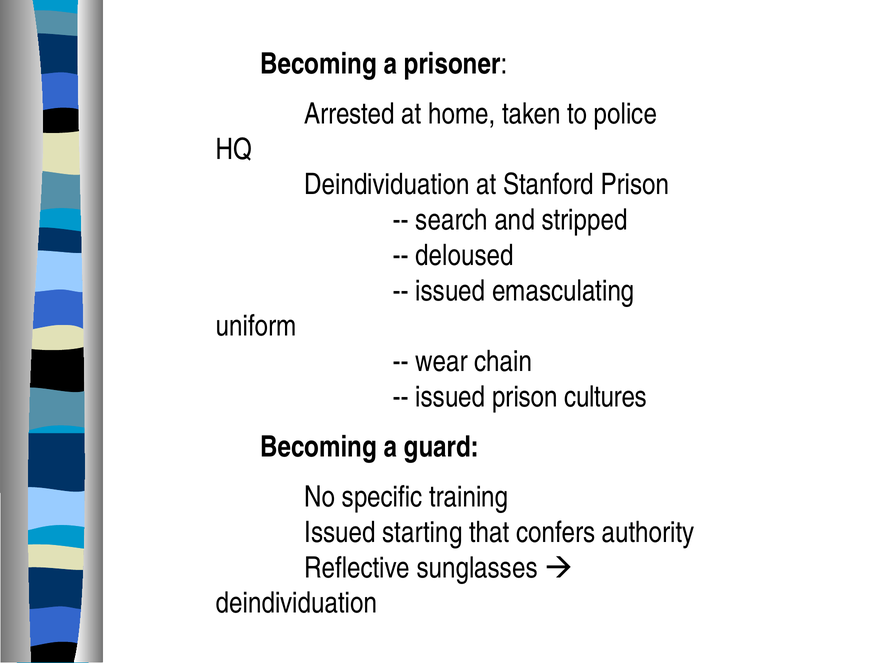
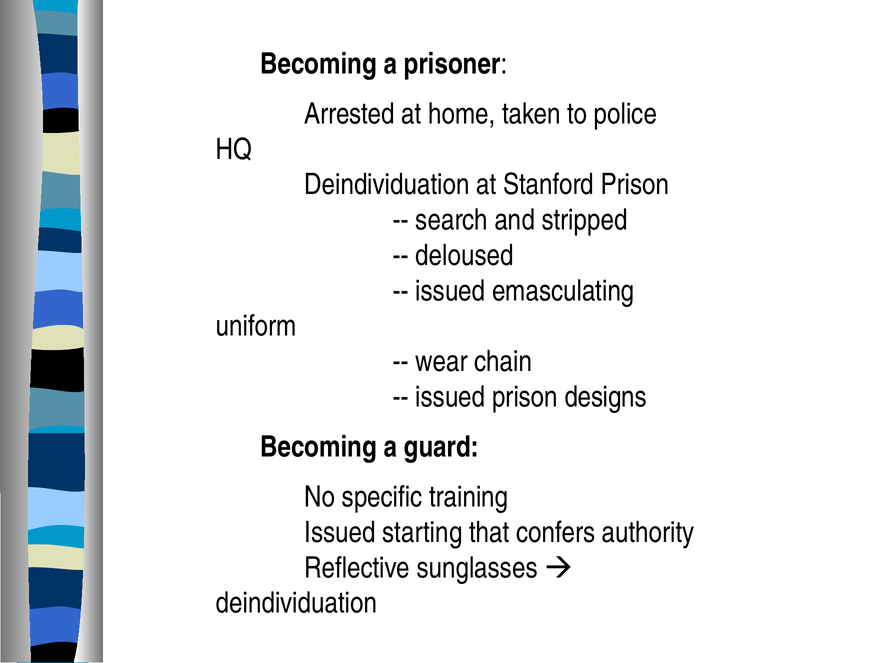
cultures: cultures -> designs
